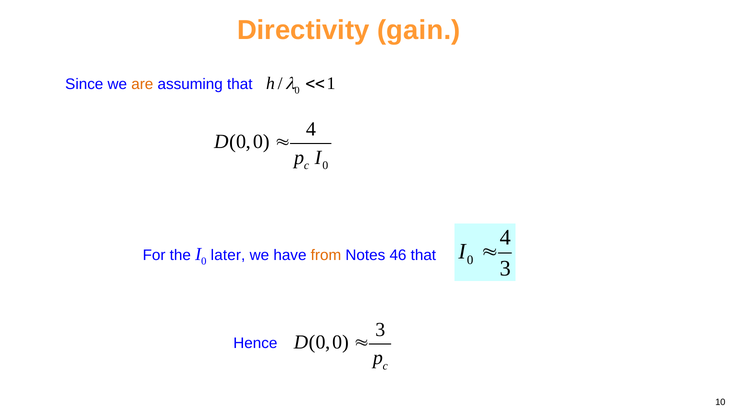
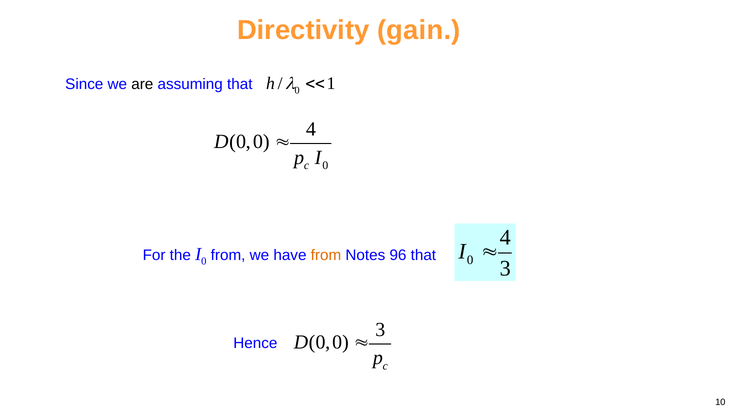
are colour: orange -> black
later at (228, 255): later -> from
46: 46 -> 96
